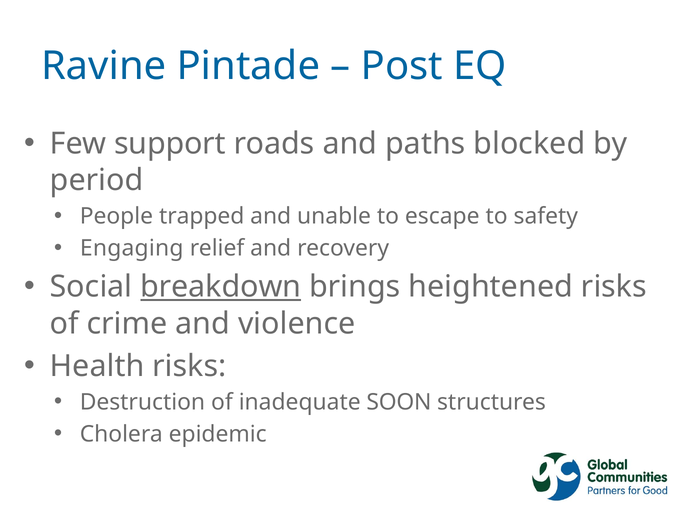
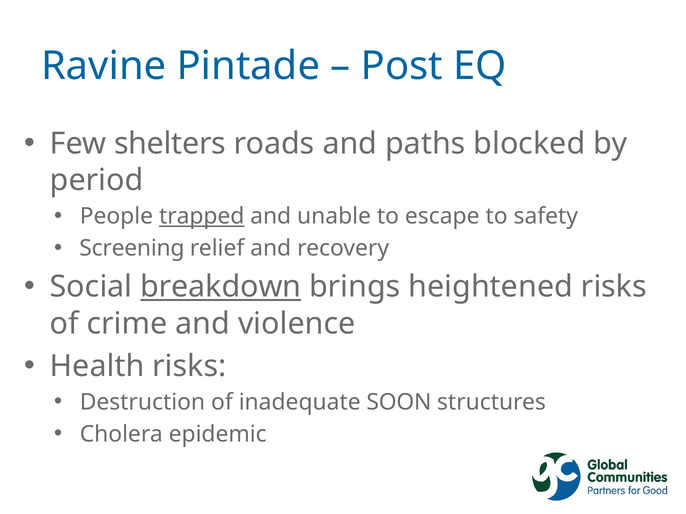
support: support -> shelters
trapped underline: none -> present
Engaging: Engaging -> Screening
